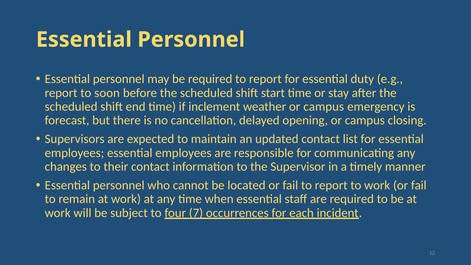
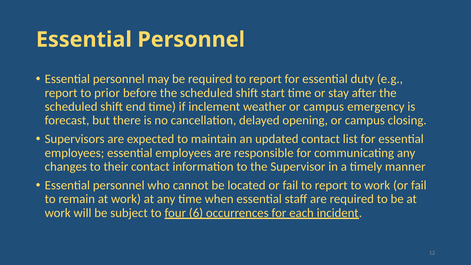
soon: soon -> prior
7: 7 -> 6
